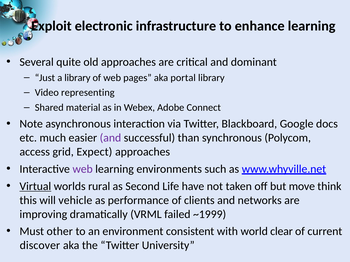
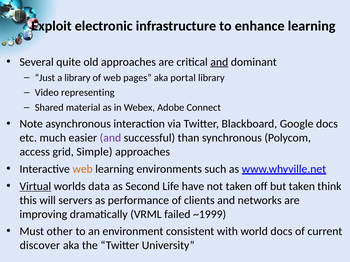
and at (219, 62) underline: none -> present
Expect: Expect -> Simple
web at (83, 169) colour: purple -> orange
rural: rural -> data
but move: move -> taken
vehicle: vehicle -> servers
world clear: clear -> docs
